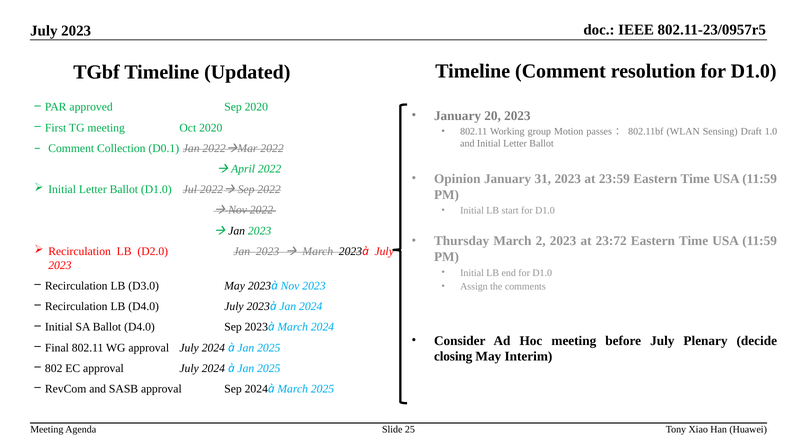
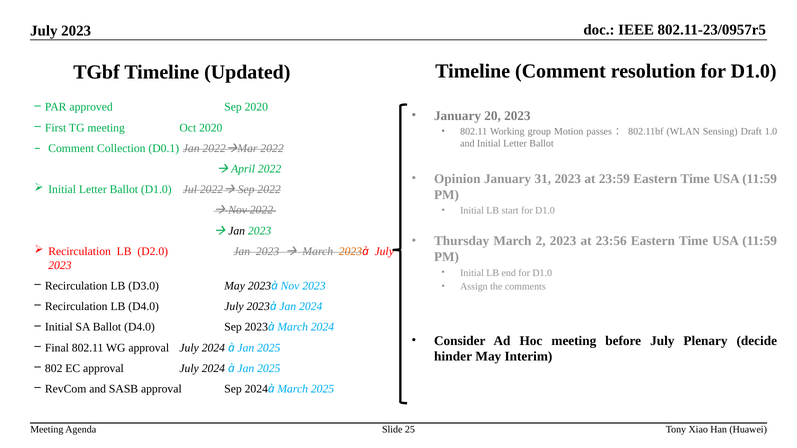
23:72: 23:72 -> 23:56
2023 at (350, 251) colour: black -> orange
closing: closing -> hinder
